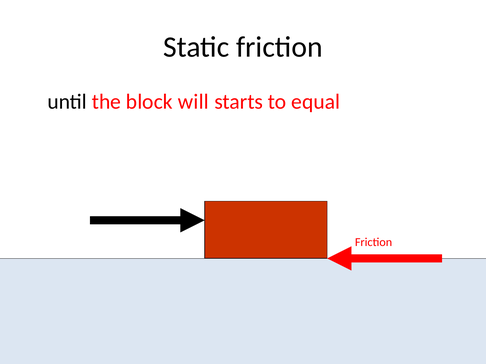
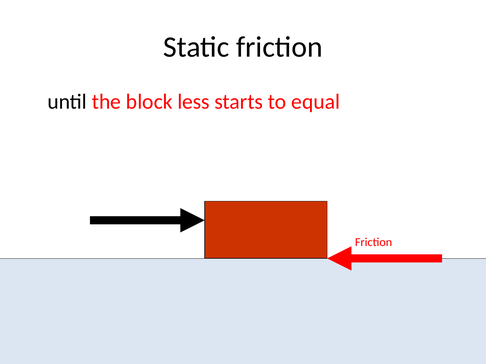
will: will -> less
